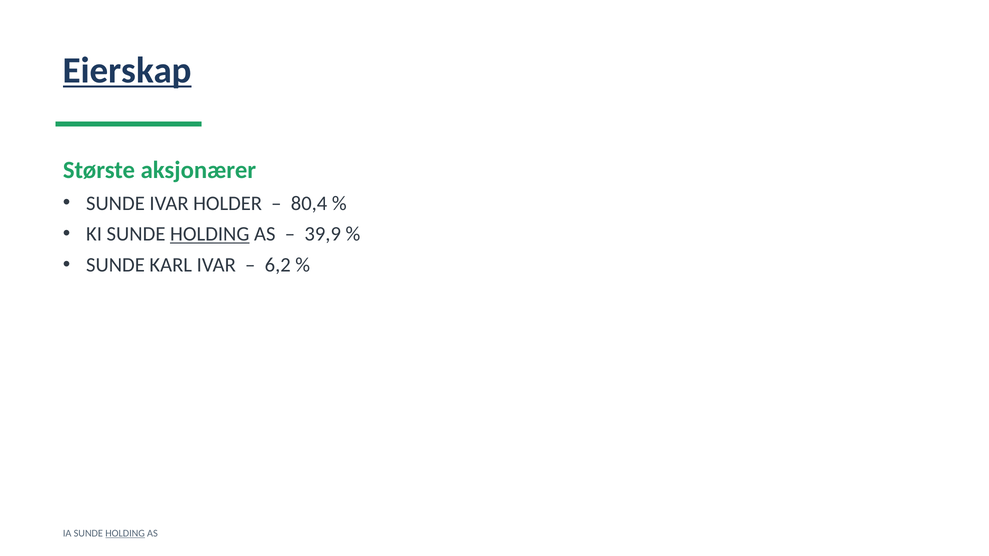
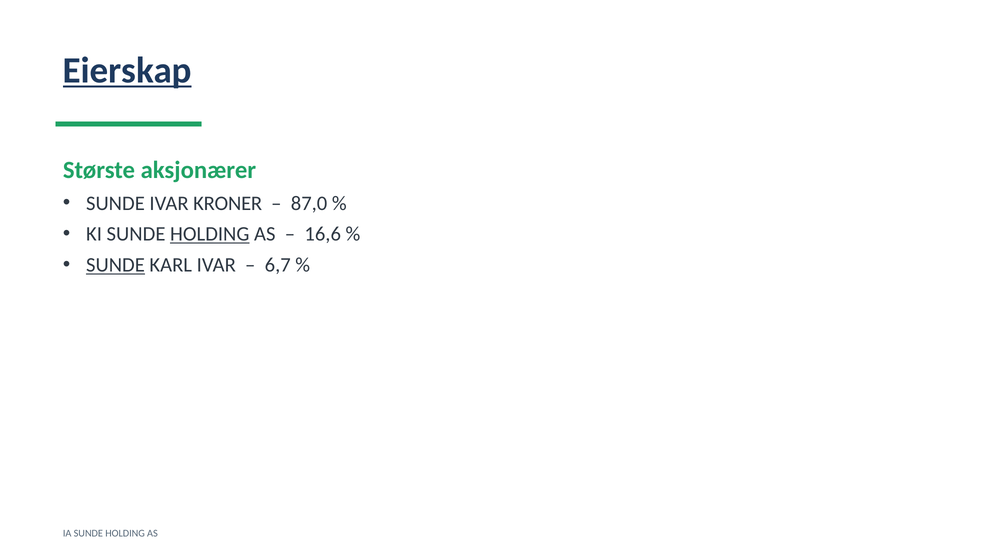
HOLDER: HOLDER -> KRONER
80,4: 80,4 -> 87,0
39,9: 39,9 -> 16,6
SUNDE at (115, 265) underline: none -> present
6,2: 6,2 -> 6,7
HOLDING at (125, 534) underline: present -> none
